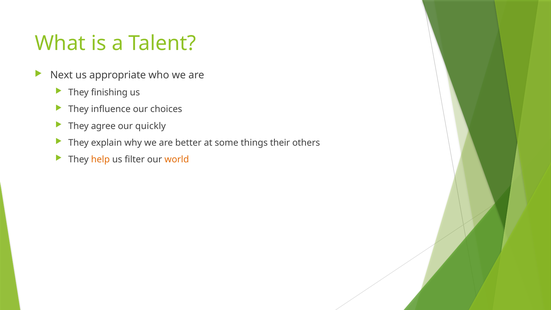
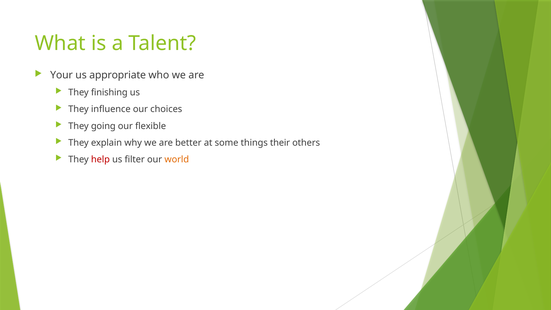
Next: Next -> Your
agree: agree -> going
quickly: quickly -> flexible
help colour: orange -> red
